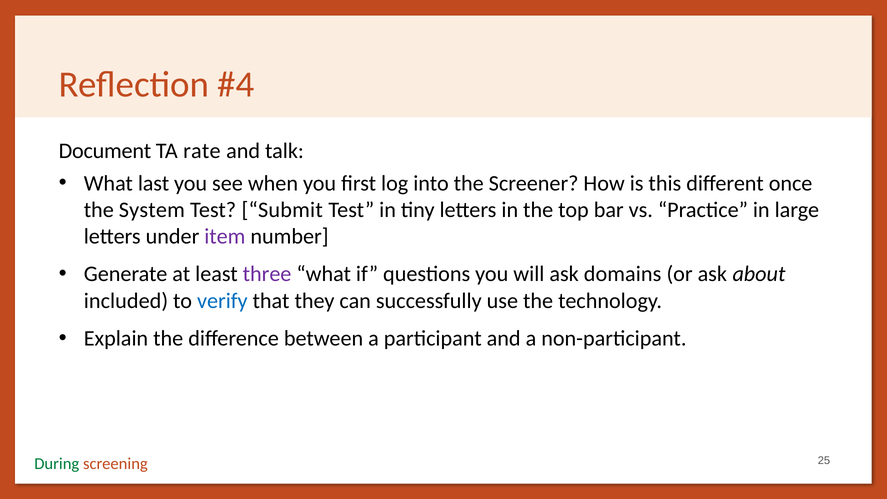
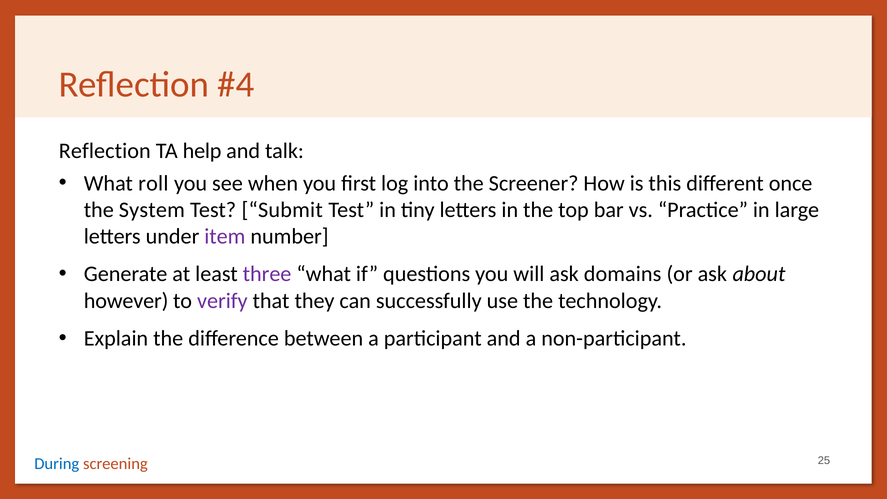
Document at (105, 151): Document -> Reflection
rate: rate -> help
last: last -> roll
included: included -> however
verify colour: blue -> purple
During colour: green -> blue
